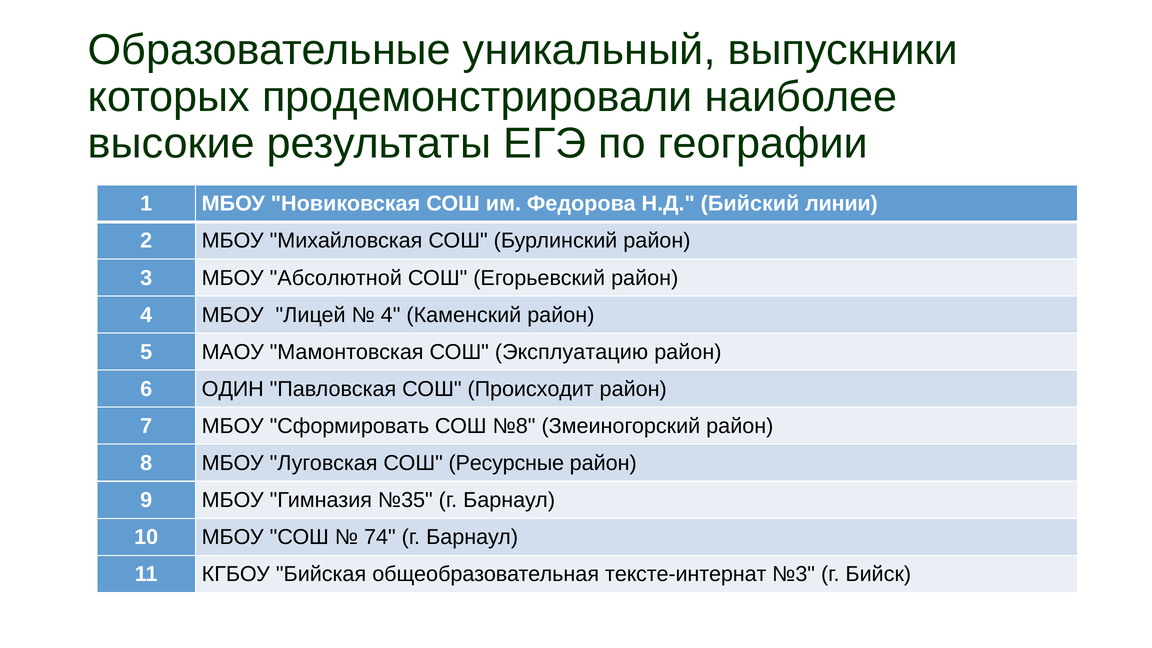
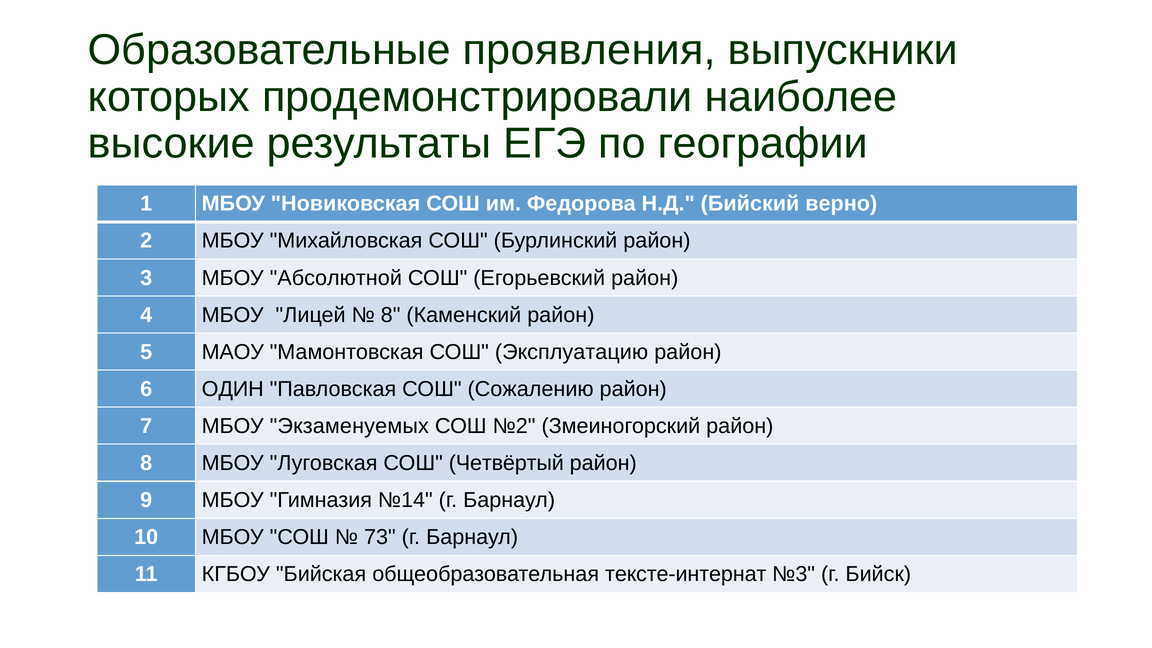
уникальный: уникальный -> проявления
линии: линии -> верно
4 at (391, 315): 4 -> 8
Происходит: Происходит -> Сожалению
Сформировать: Сформировать -> Экзаменуемых
№8: №8 -> №2
Ресурсные: Ресурсные -> Четвёртый
№35: №35 -> №14
74: 74 -> 73
